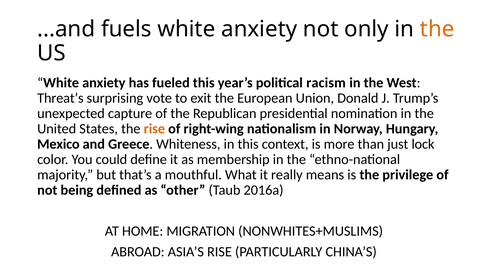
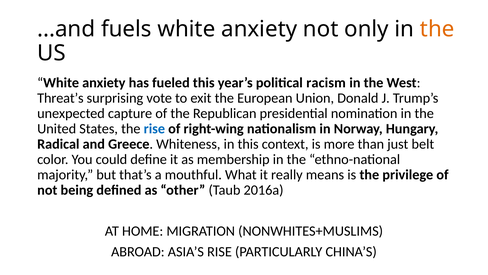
rise at (154, 129) colour: orange -> blue
Mexico: Mexico -> Radical
lock: lock -> belt
